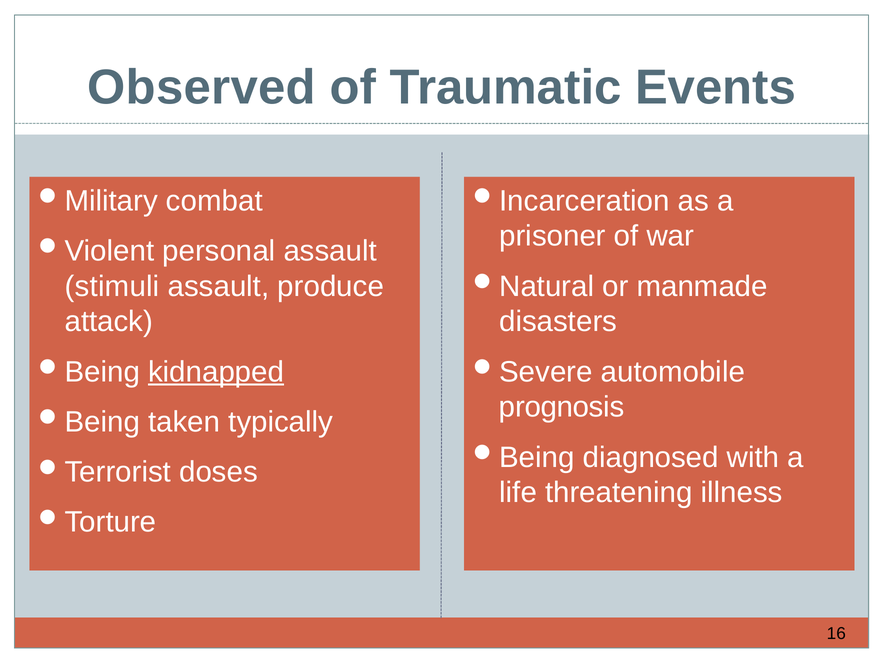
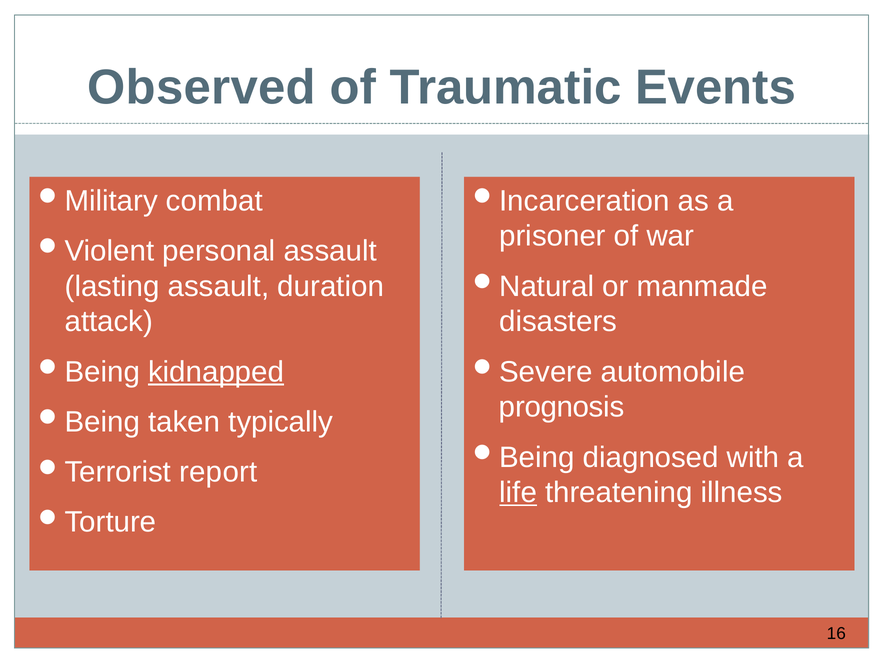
stimuli: stimuli -> lasting
produce: produce -> duration
doses: doses -> report
life underline: none -> present
